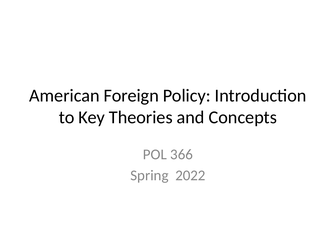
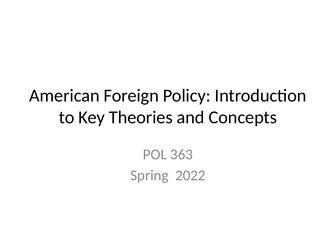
366: 366 -> 363
